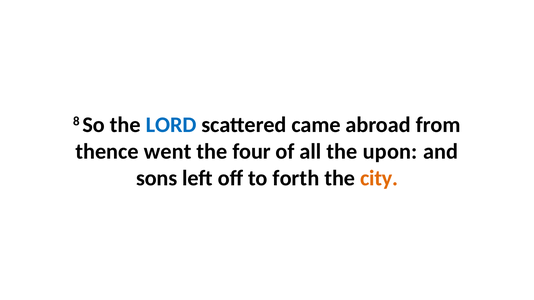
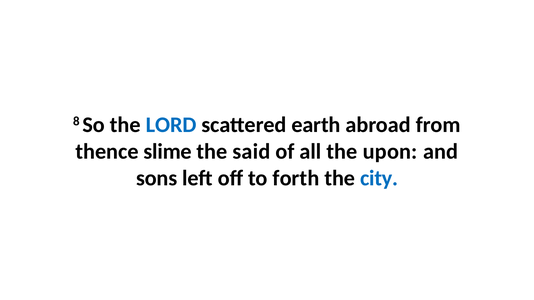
came: came -> earth
went: went -> slime
four: four -> said
city colour: orange -> blue
